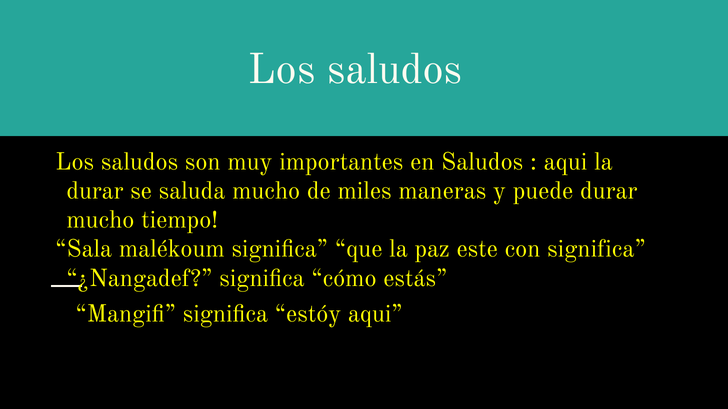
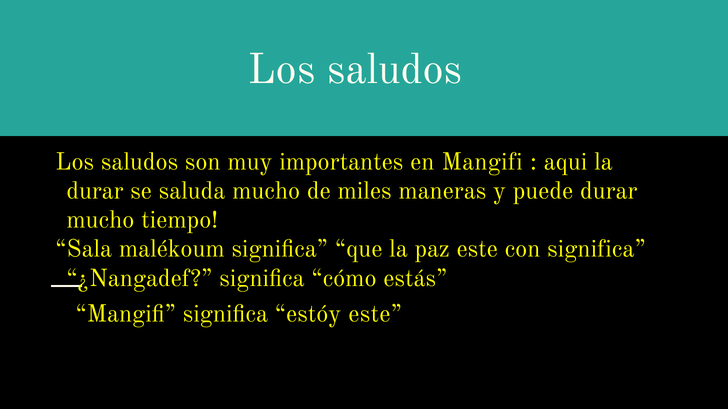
en Saludos: Saludos -> Mangifi
estóy aqui: aqui -> este
